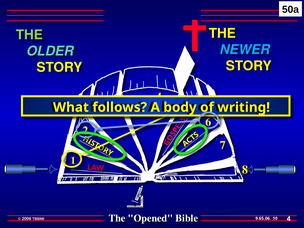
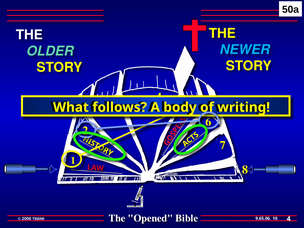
THE at (29, 35) colour: light green -> white
